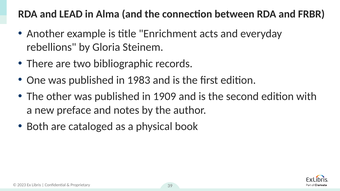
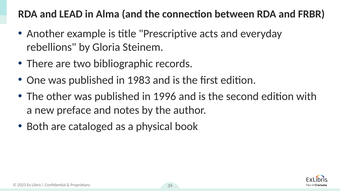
Enrichment: Enrichment -> Prescriptive
1909: 1909 -> 1996
